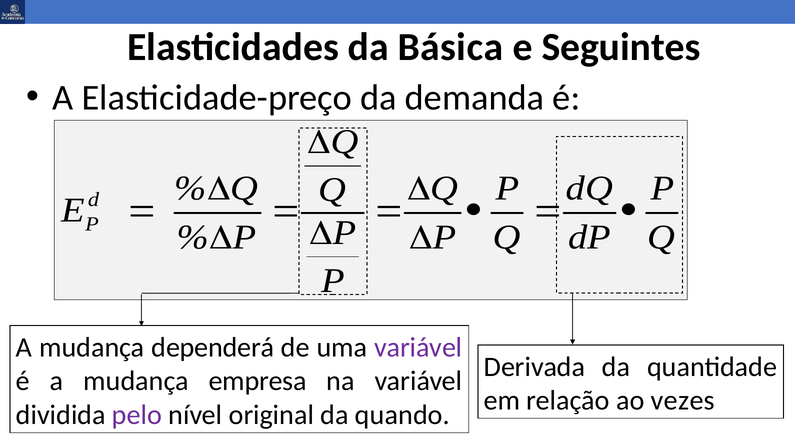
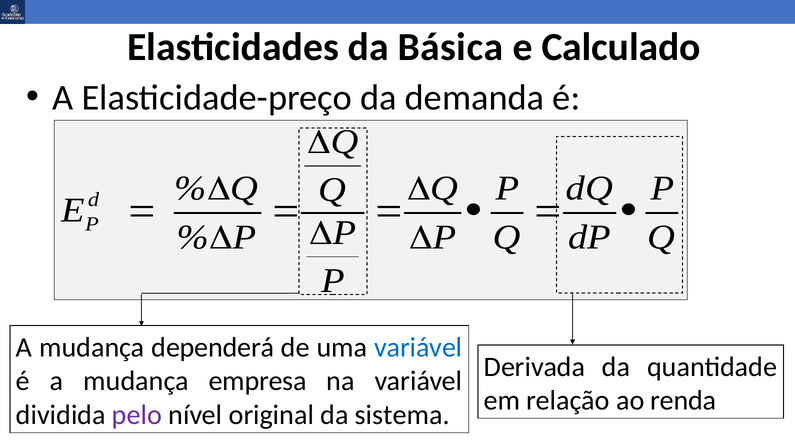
Seguintes: Seguintes -> Calculado
variável at (418, 348) colour: purple -> blue
vezes: vezes -> renda
quando: quando -> sistema
